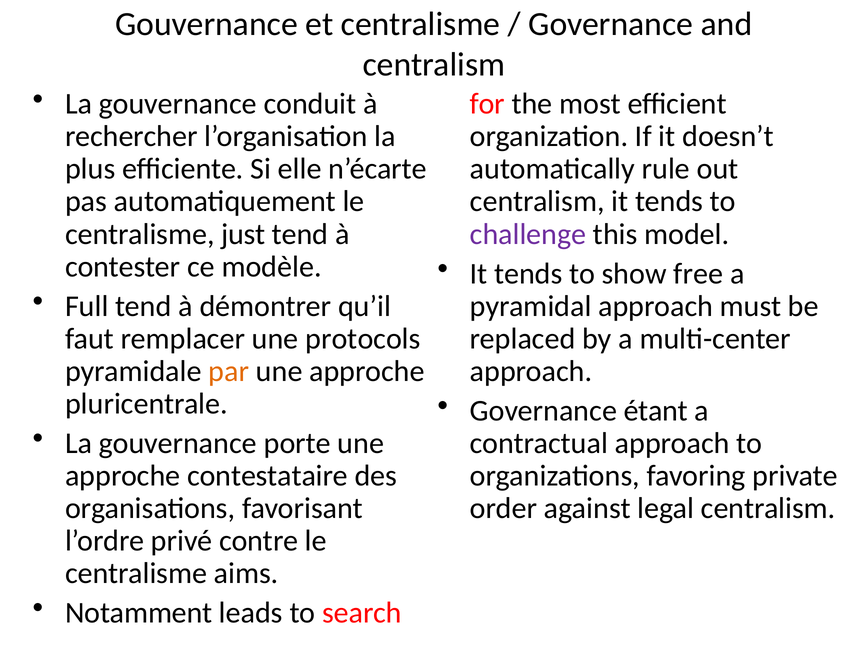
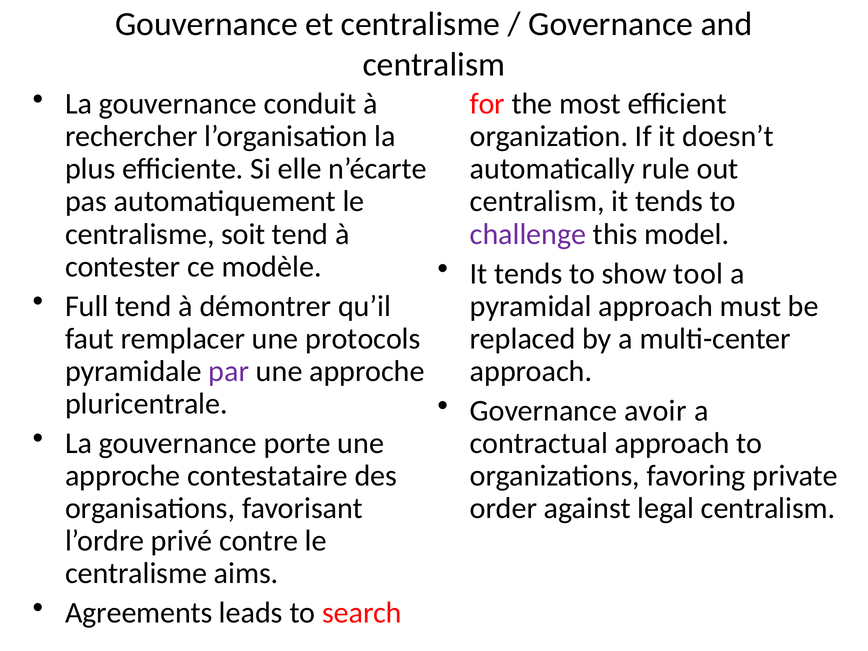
just: just -> soit
free: free -> tool
par colour: orange -> purple
étant: étant -> avoir
Notamment: Notamment -> Agreements
